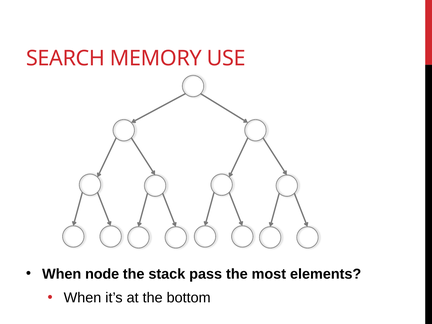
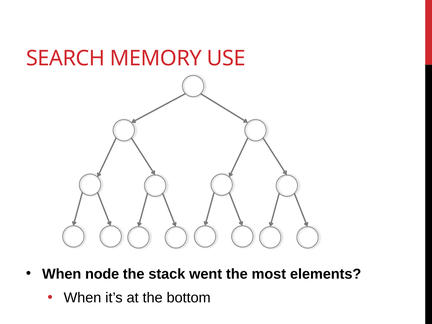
pass: pass -> went
